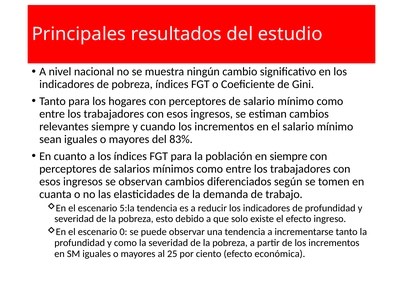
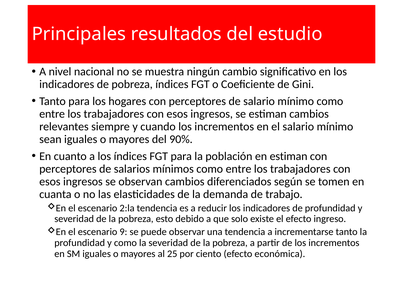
83%: 83% -> 90%
en siempre: siempre -> estiman
5:la: 5:la -> 2:la
0: 0 -> 9
